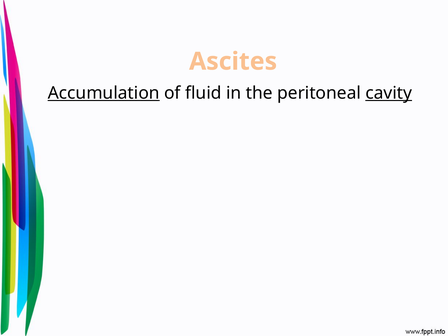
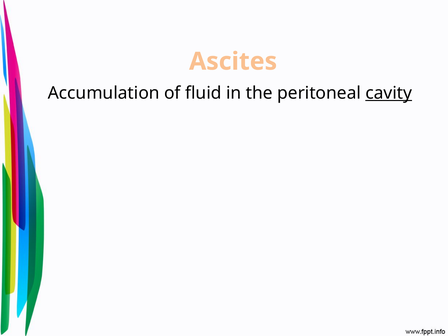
Accumulation underline: present -> none
